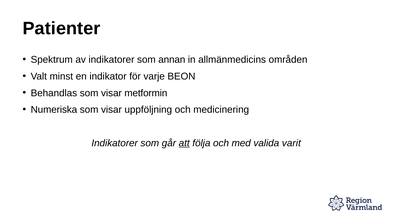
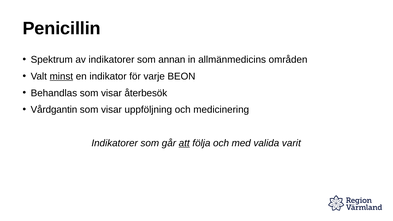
Patienter: Patienter -> Penicillin
minst underline: none -> present
metformin: metformin -> återbesök
Numeriska: Numeriska -> Vårdgantin
